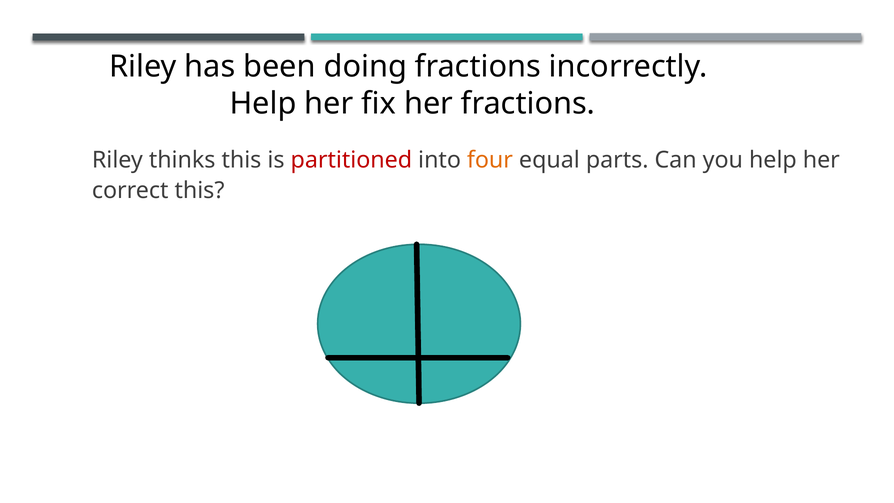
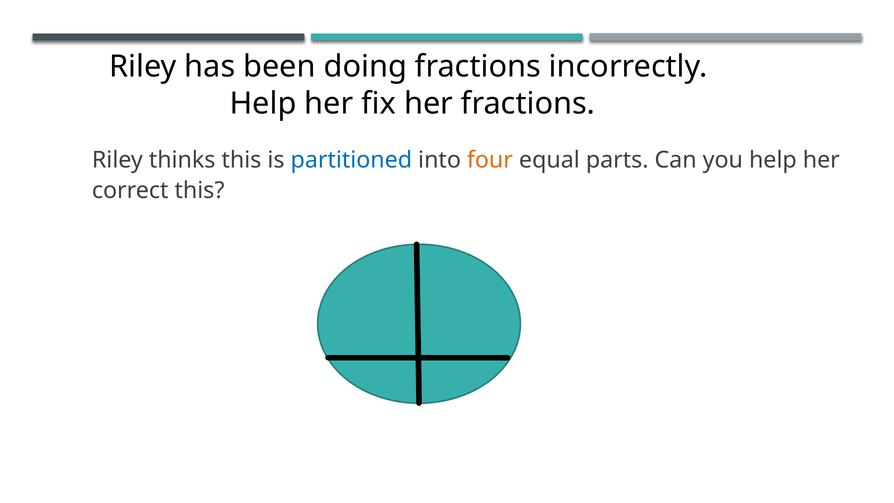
partitioned colour: red -> blue
